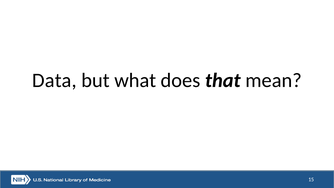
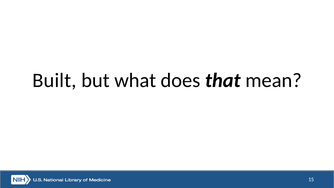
Data: Data -> Built
